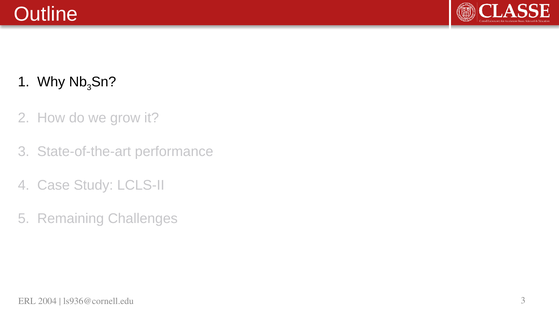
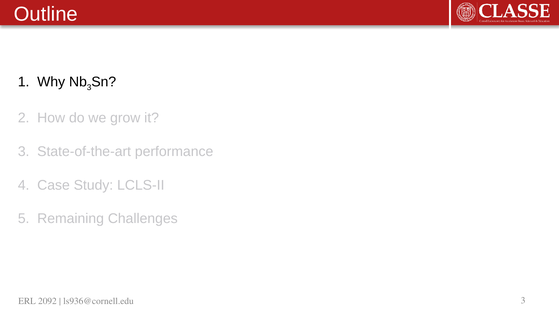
2004: 2004 -> 2092
